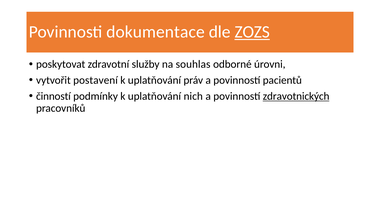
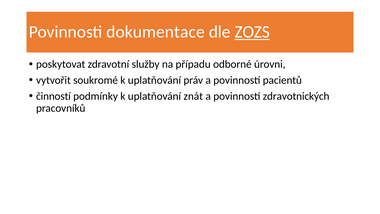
souhlas: souhlas -> případu
postavení: postavení -> soukromé
nich: nich -> znát
zdravotnických underline: present -> none
